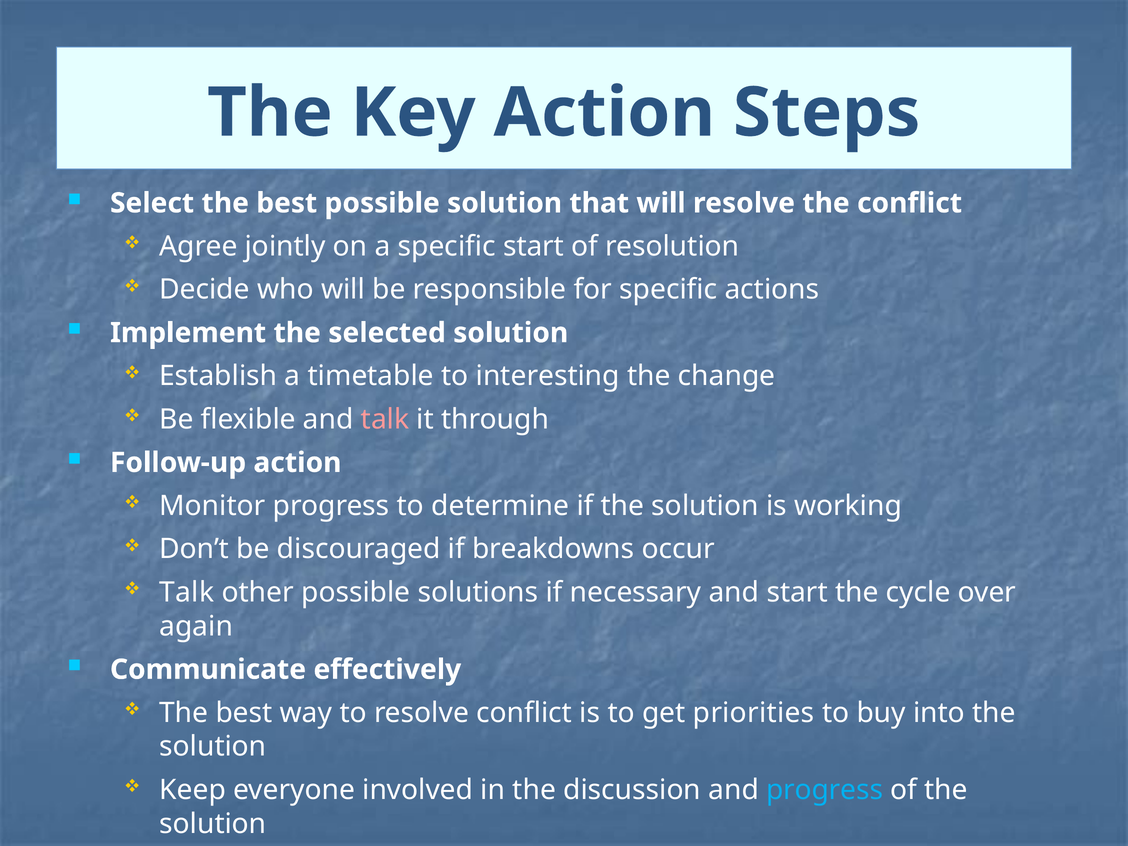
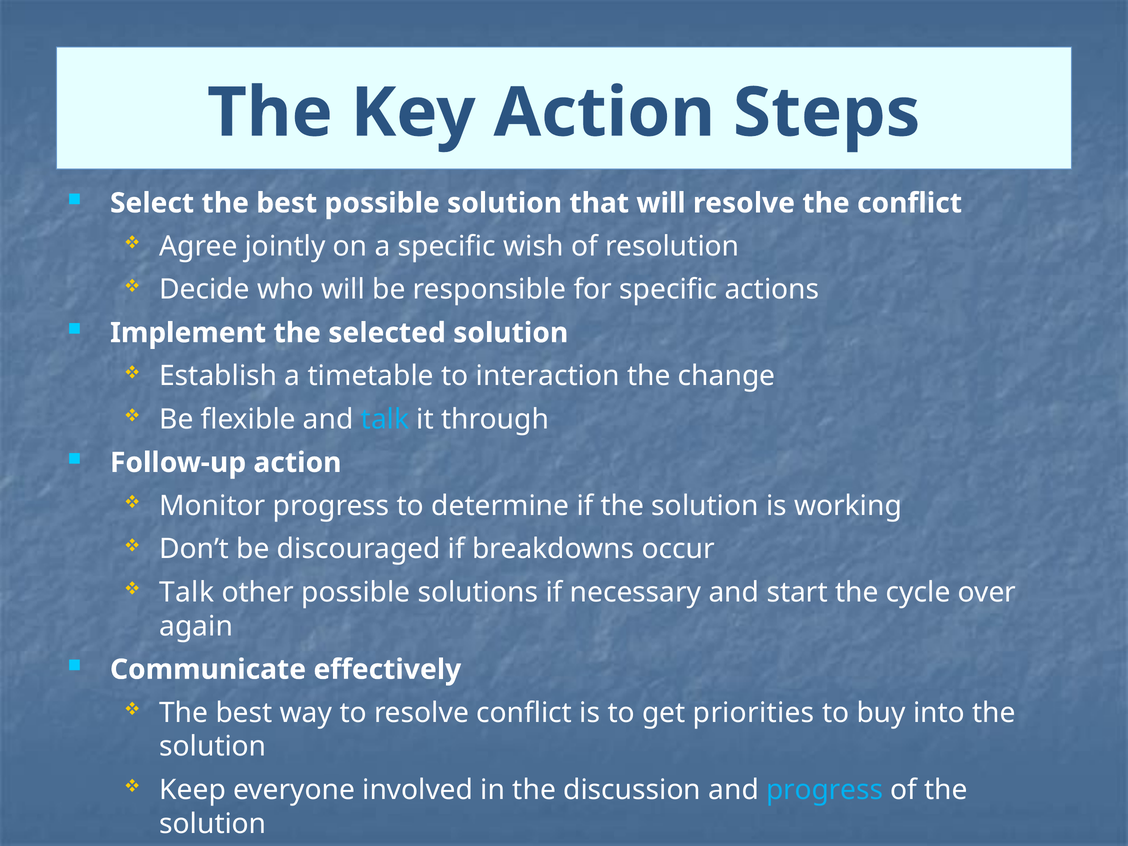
specific start: start -> wish
interesting: interesting -> interaction
talk at (385, 419) colour: pink -> light blue
